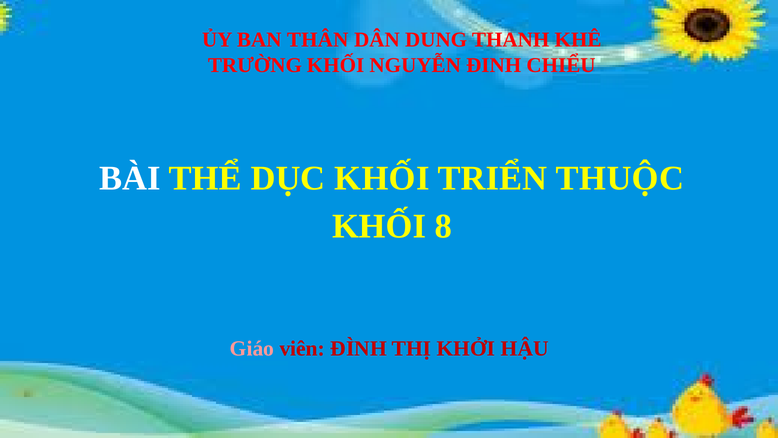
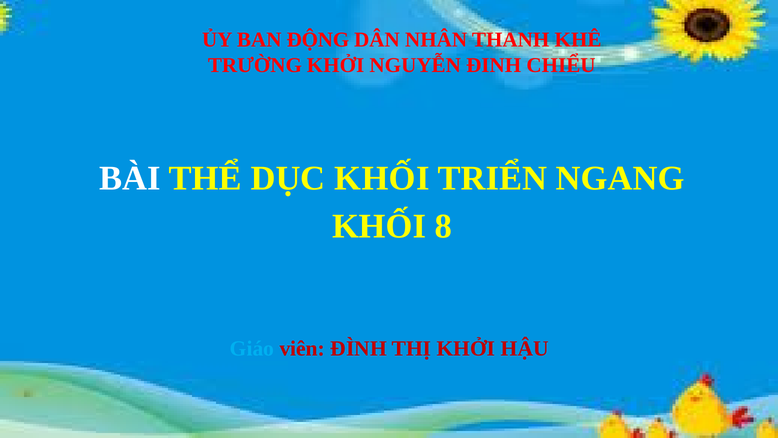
THÂN: THÂN -> ĐỘNG
DUNG: DUNG -> NHÂN
TRƯỜNG KHỐI: KHỐI -> KHỞI
THUỘC: THUỘC -> NGANG
Giáo colour: pink -> light blue
